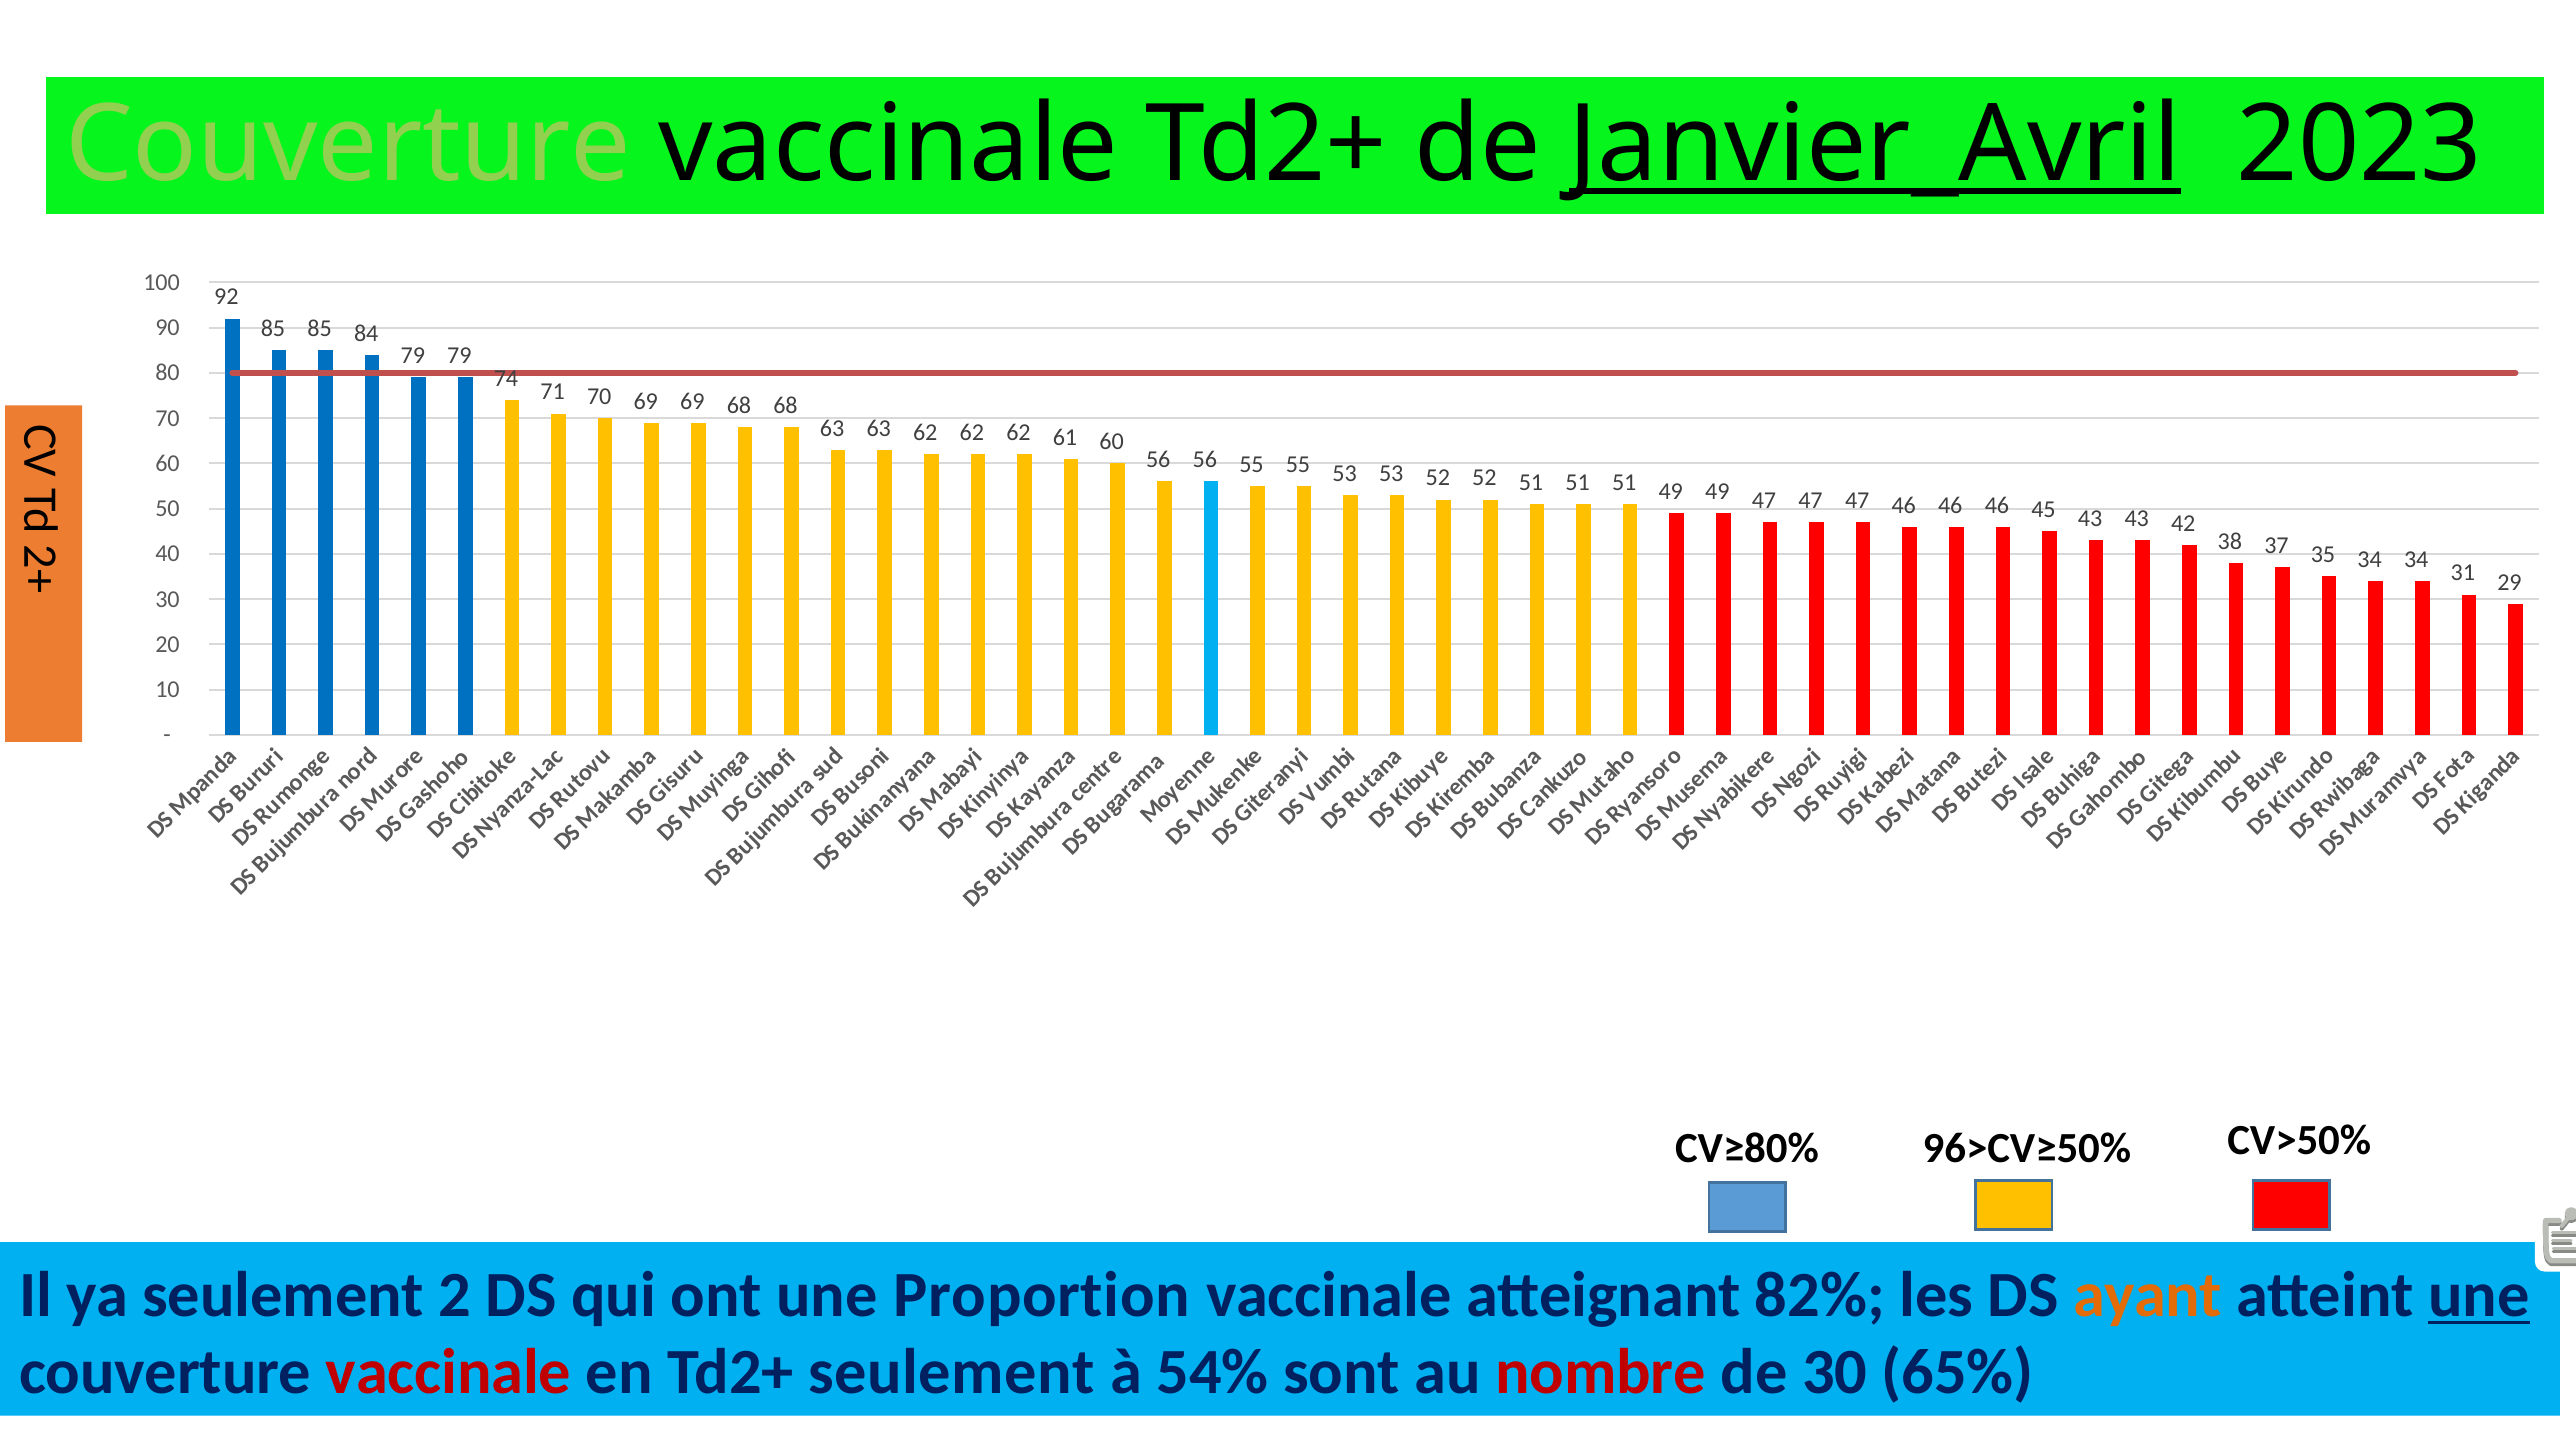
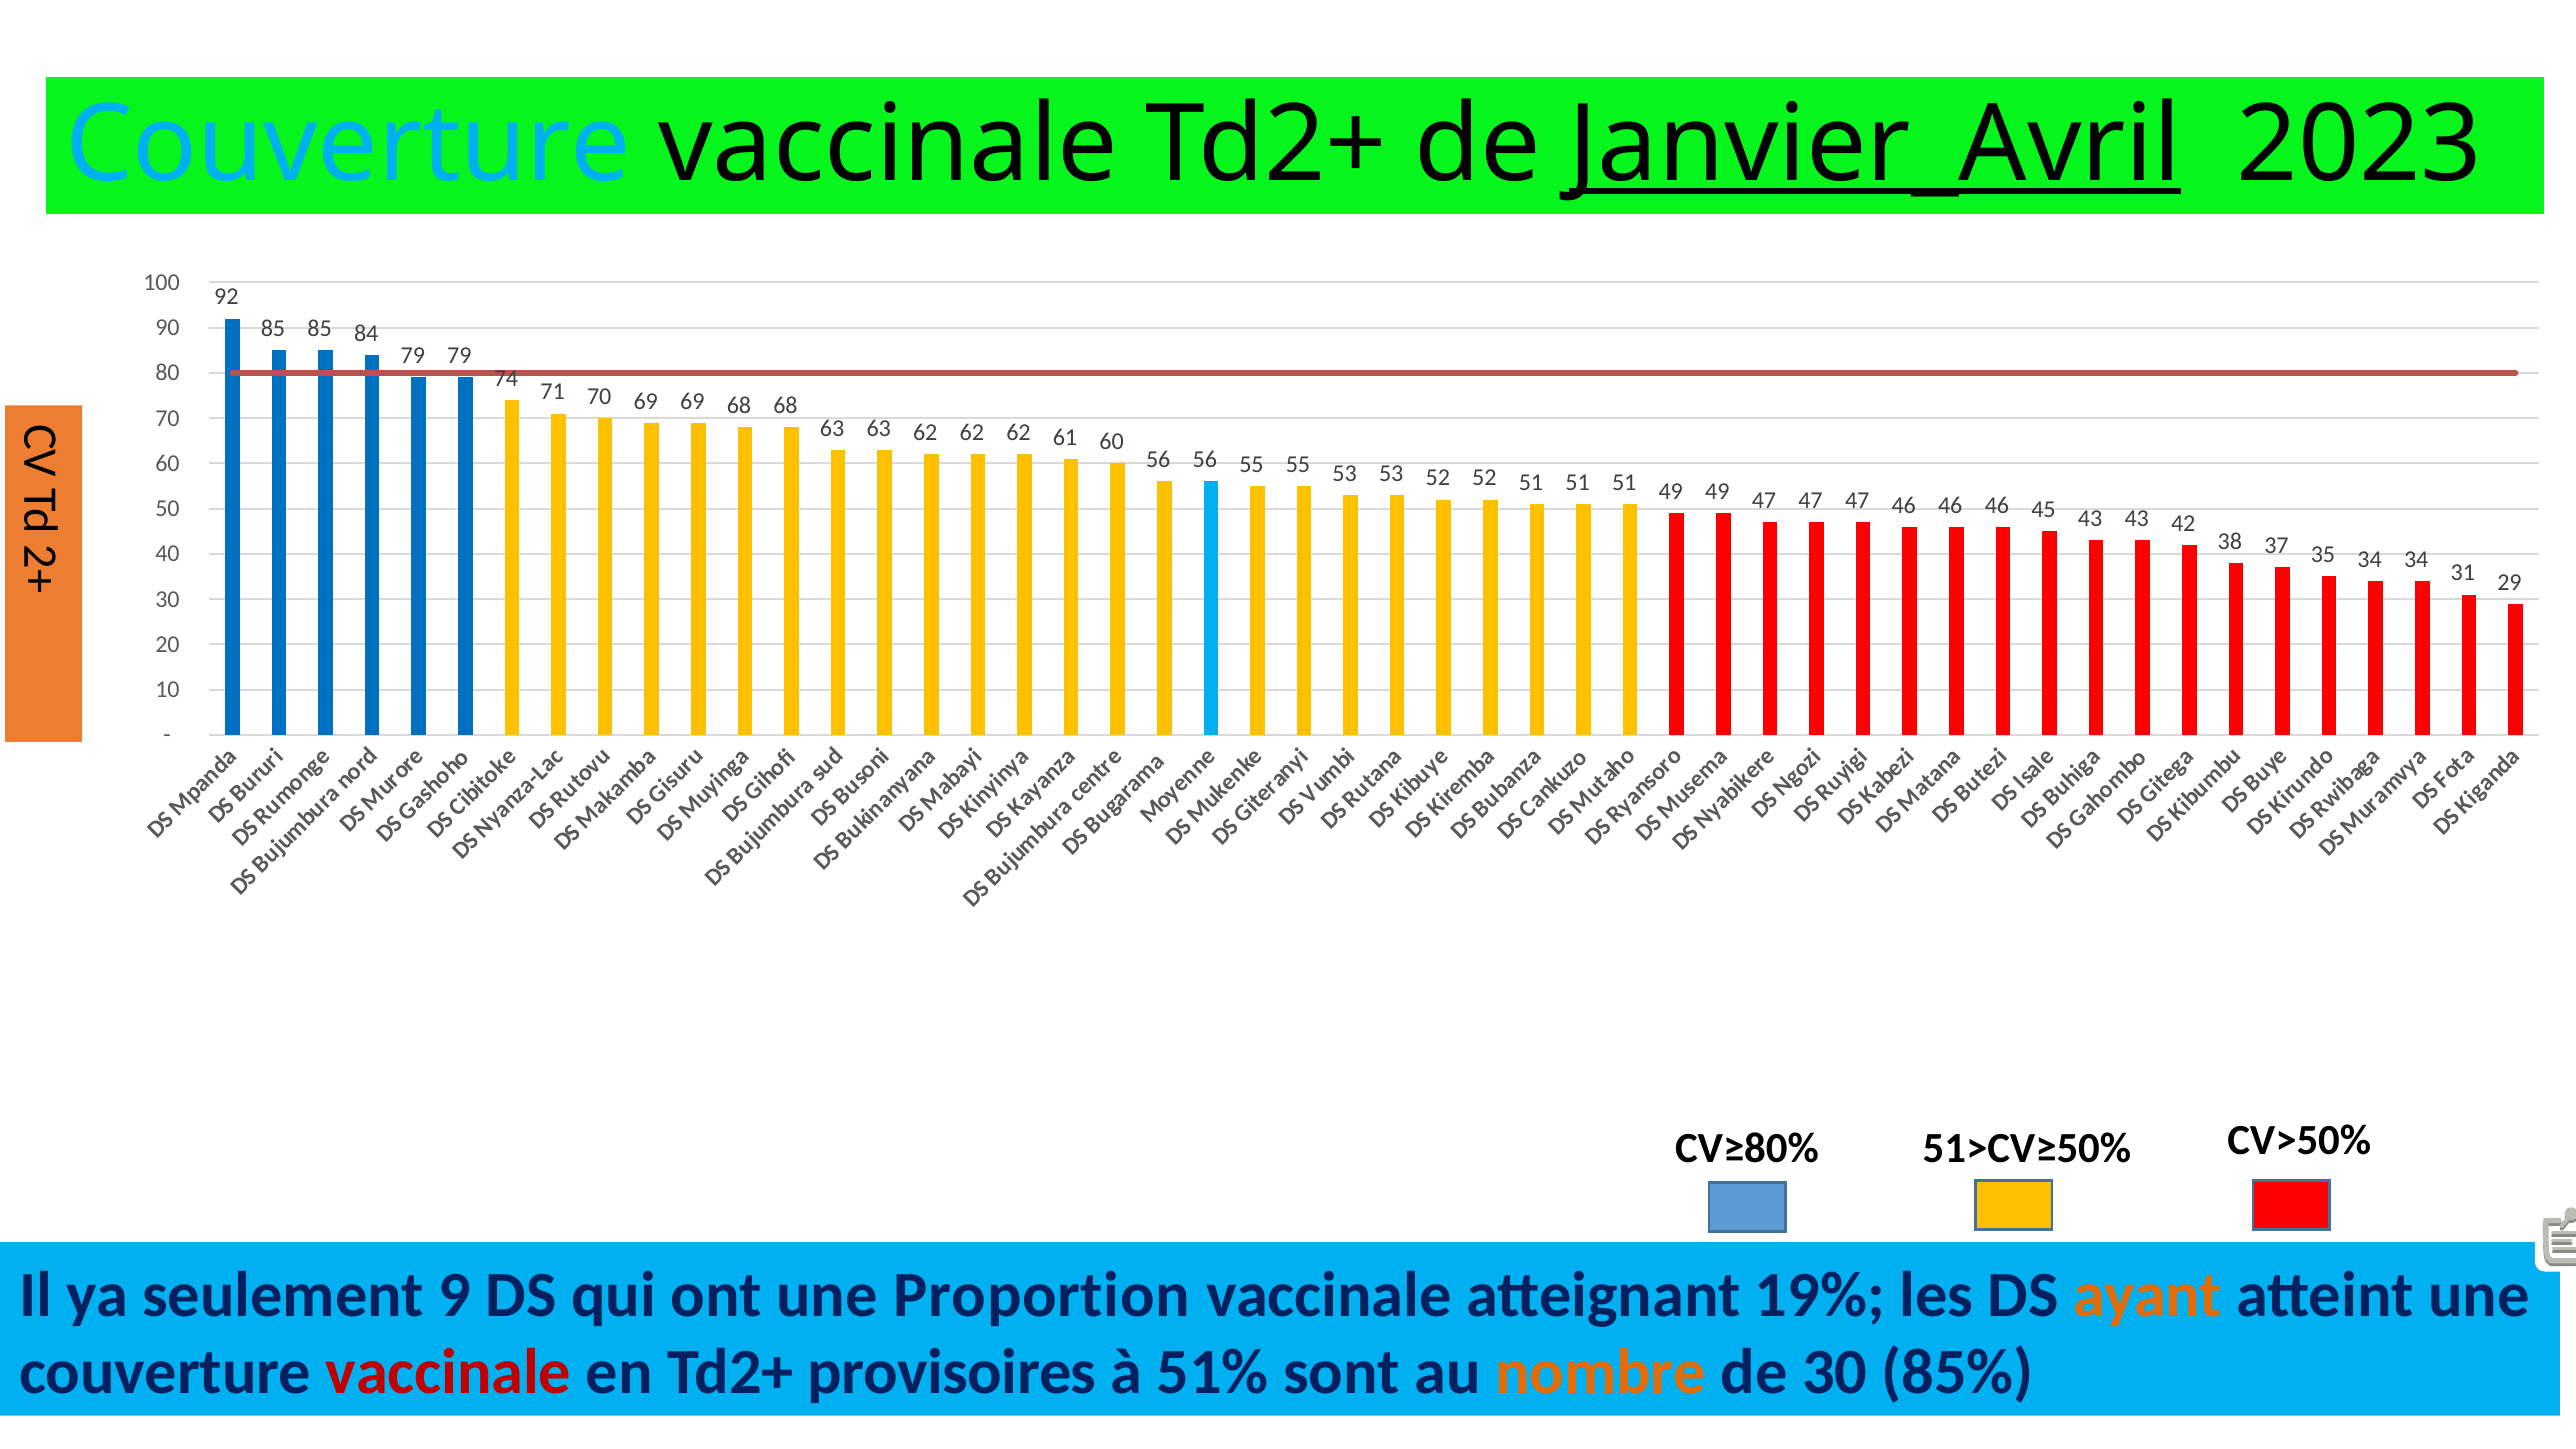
Couverture at (348, 145) colour: light green -> light blue
96>CV≥50%: 96>CV≥50% -> 51>CV≥50%
seulement 2: 2 -> 9
82%: 82% -> 19%
une at (2479, 1295) underline: present -> none
Td2+ seulement: seulement -> provisoires
54%: 54% -> 51%
nombre colour: red -> orange
65%: 65% -> 85%
